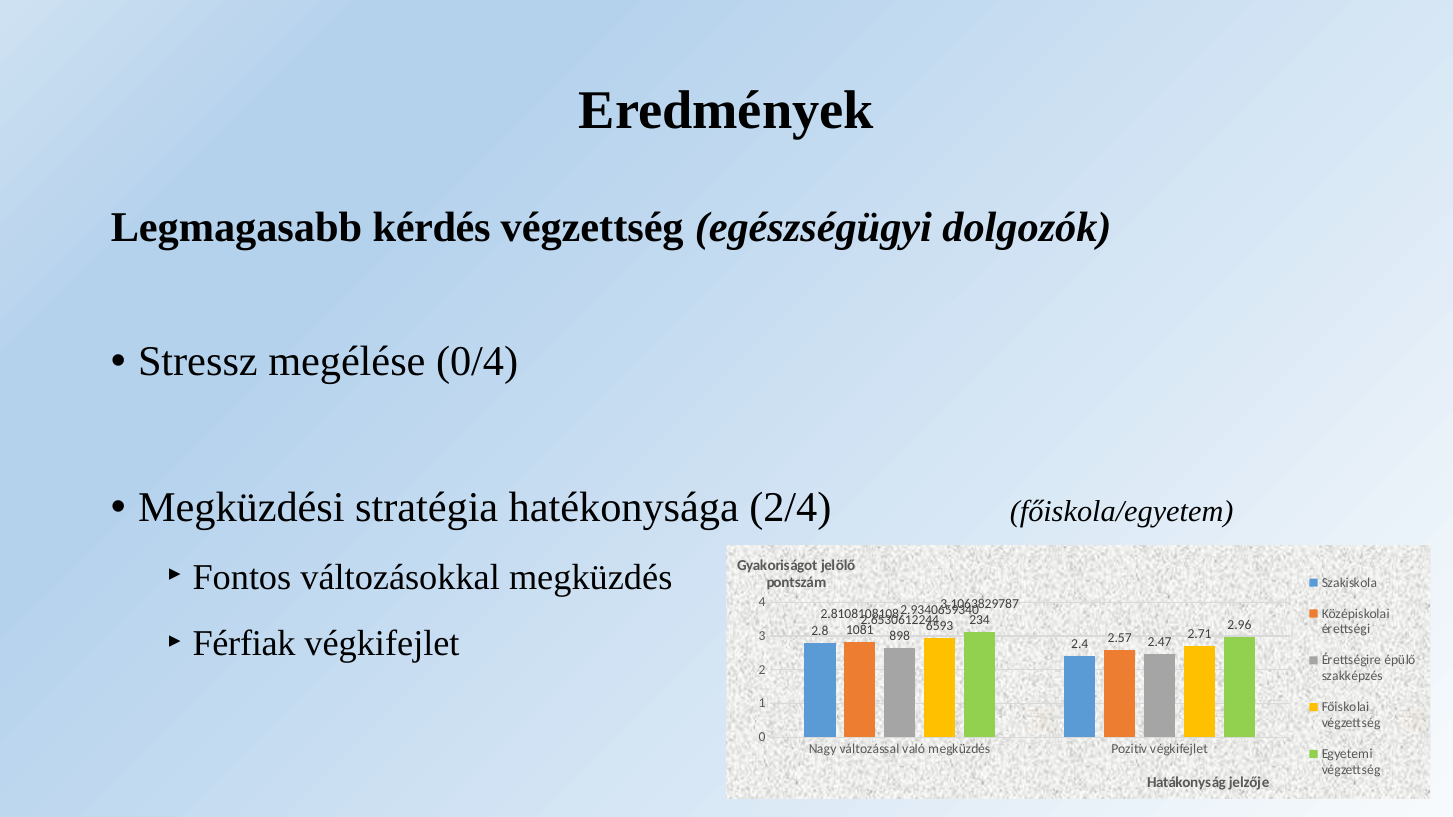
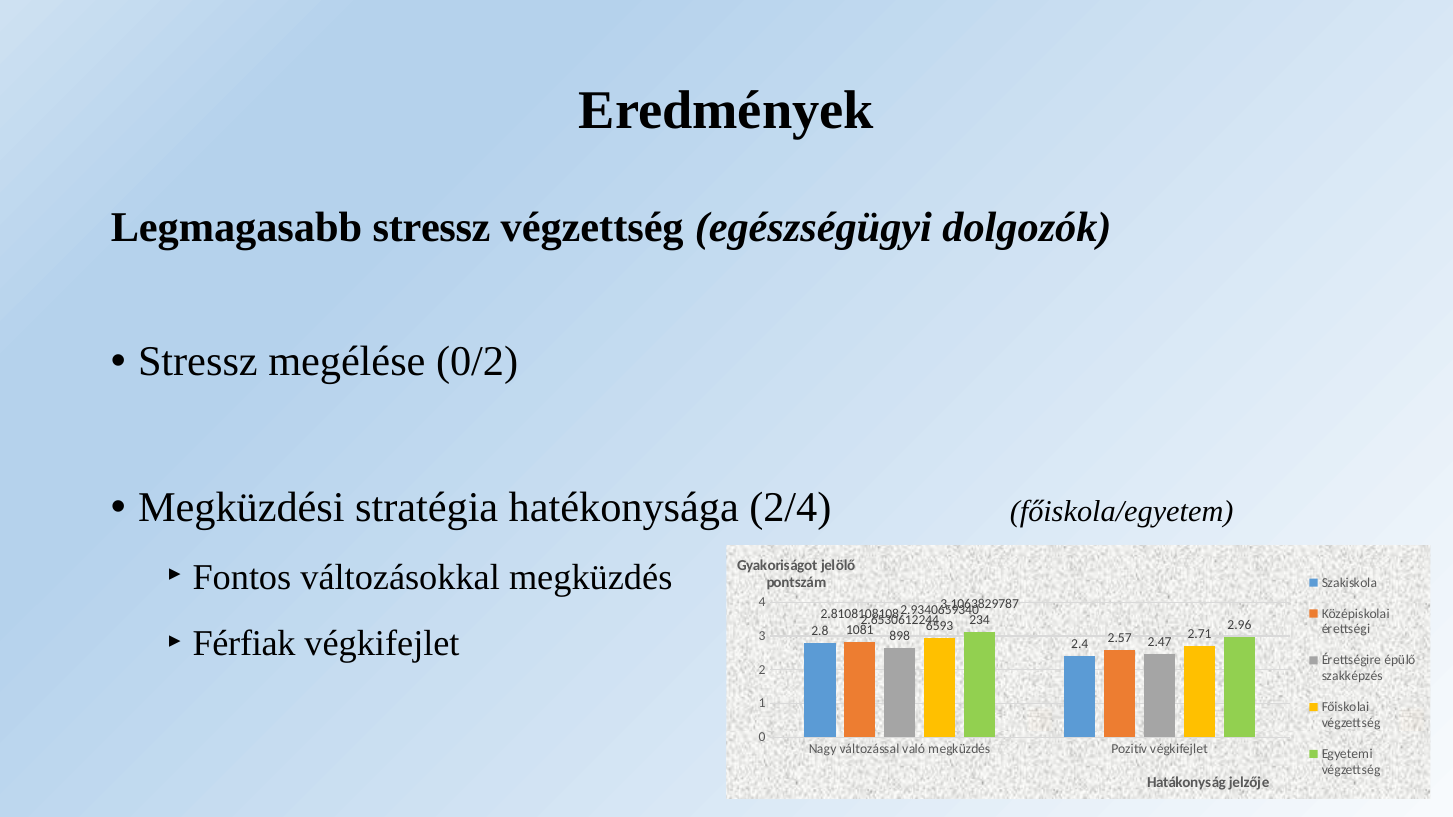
Legmagasabb kérdés: kérdés -> stressz
0/4: 0/4 -> 0/2
